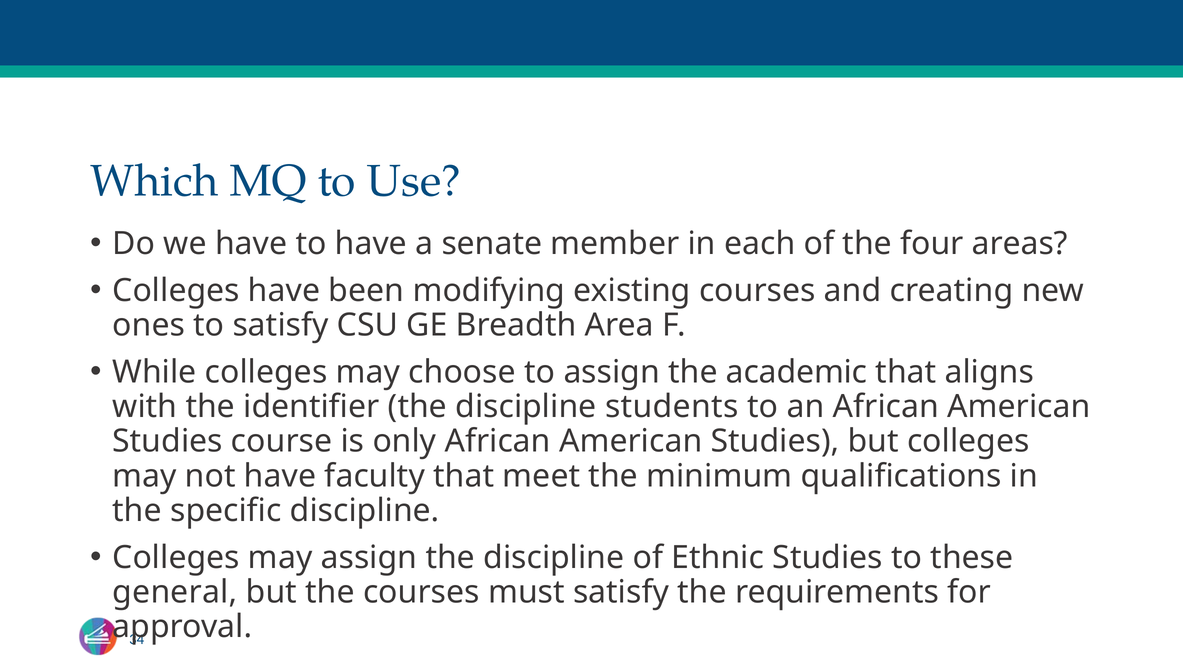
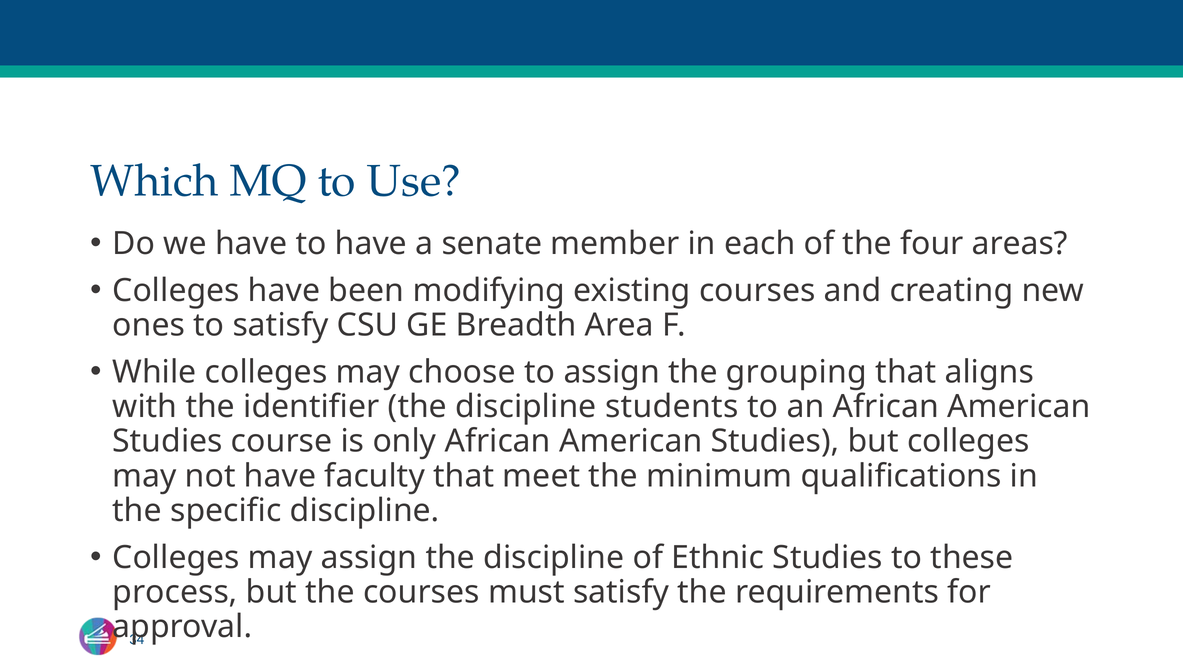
academic: academic -> grouping
general: general -> process
